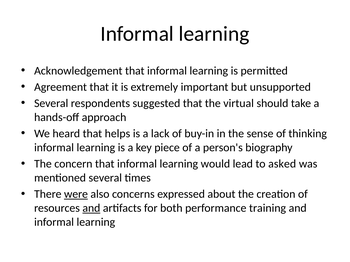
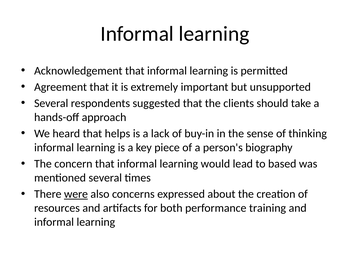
virtual: virtual -> clients
asked: asked -> based
and at (91, 208) underline: present -> none
